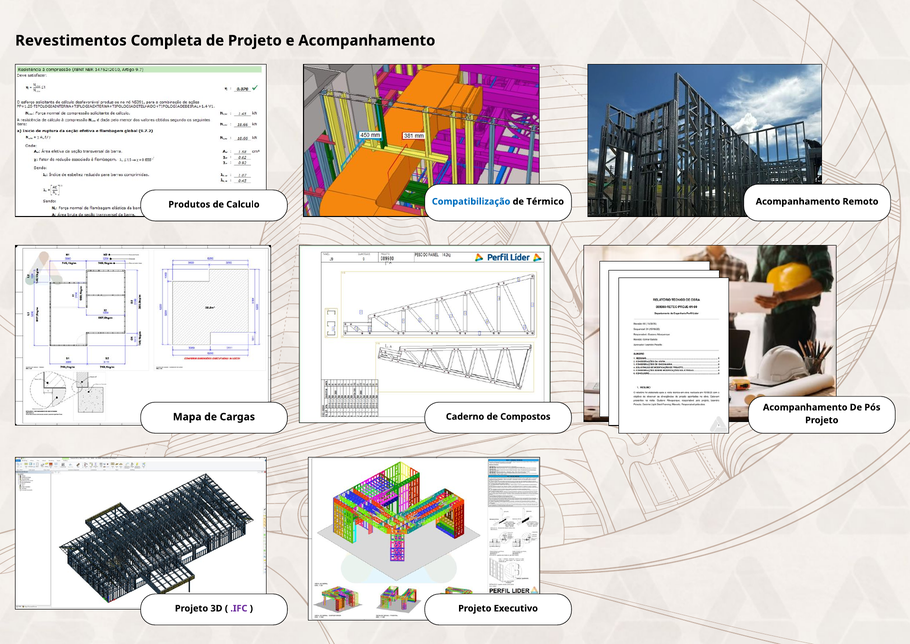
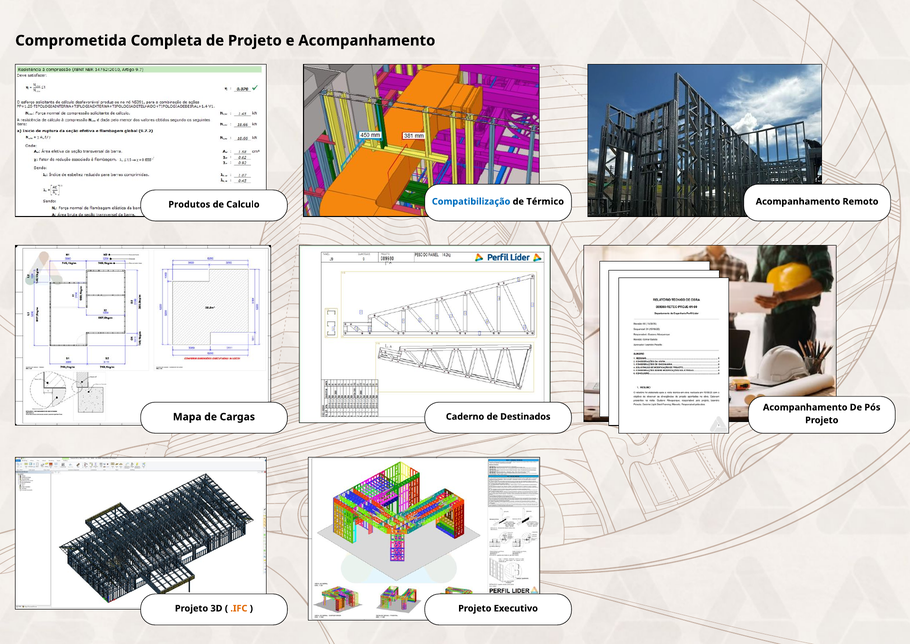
Revestimentos: Revestimentos -> Comprometida
Compostos: Compostos -> Destinados
.IFC colour: purple -> orange
